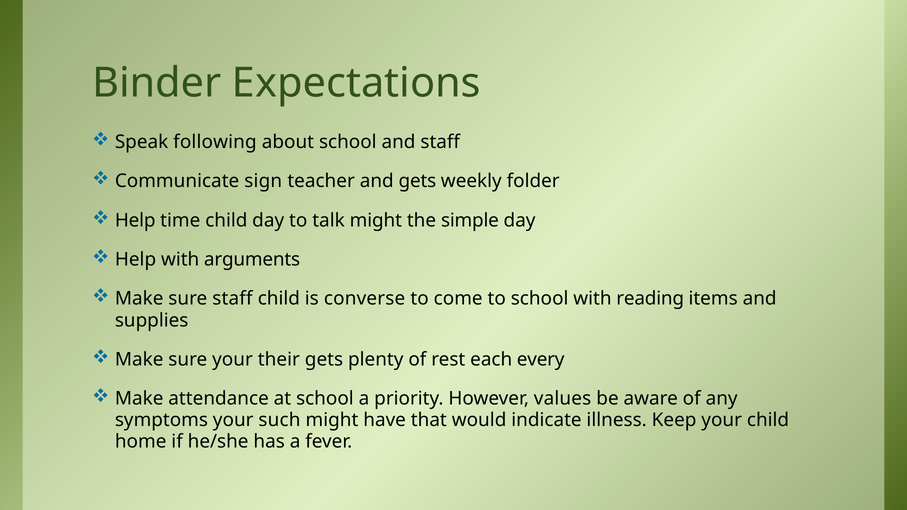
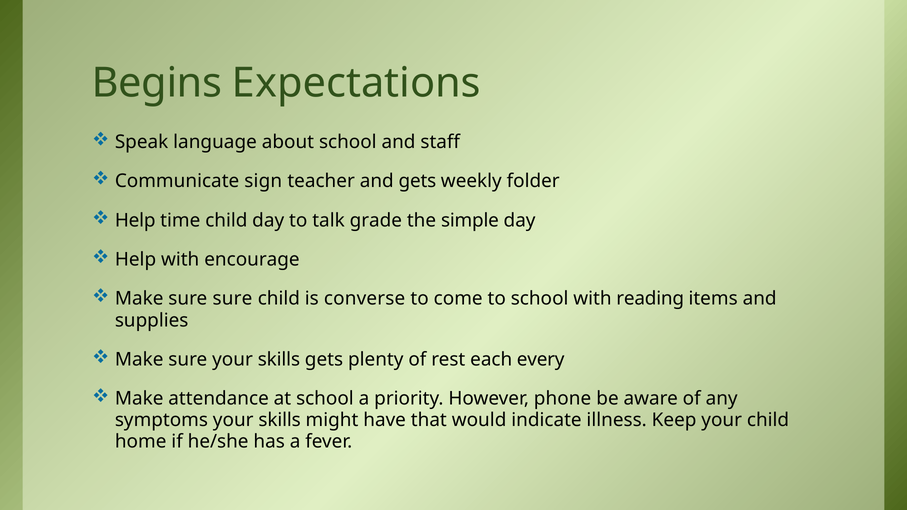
Binder: Binder -> Begins
following: following -> language
talk might: might -> grade
arguments: arguments -> encourage
sure staff: staff -> sure
sure your their: their -> skills
values: values -> phone
symptoms your such: such -> skills
